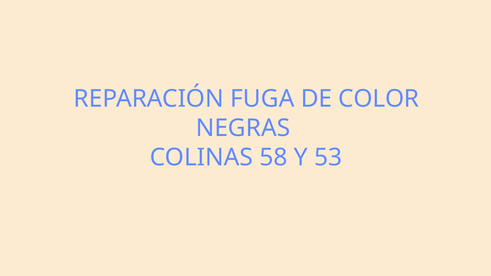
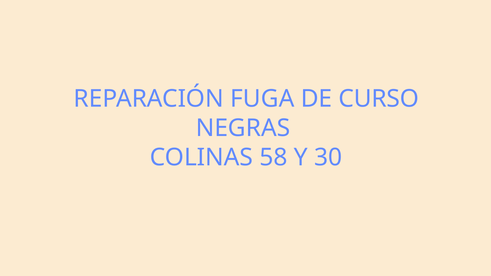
COLOR: COLOR -> CURSO
53: 53 -> 30
